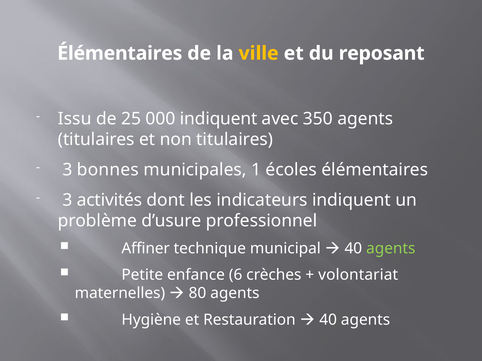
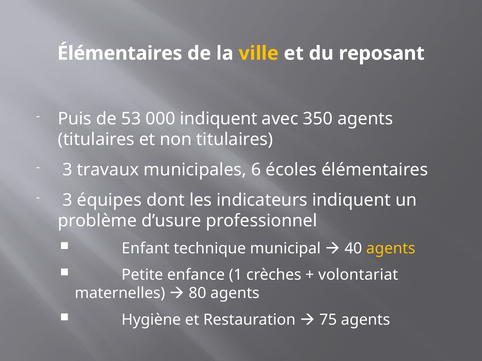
Issu: Issu -> Puis
25: 25 -> 53
bonnes: bonnes -> travaux
1: 1 -> 6
activités: activités -> équipes
Affiner: Affiner -> Enfant
agents at (391, 249) colour: light green -> yellow
6: 6 -> 1
40 at (328, 320): 40 -> 75
